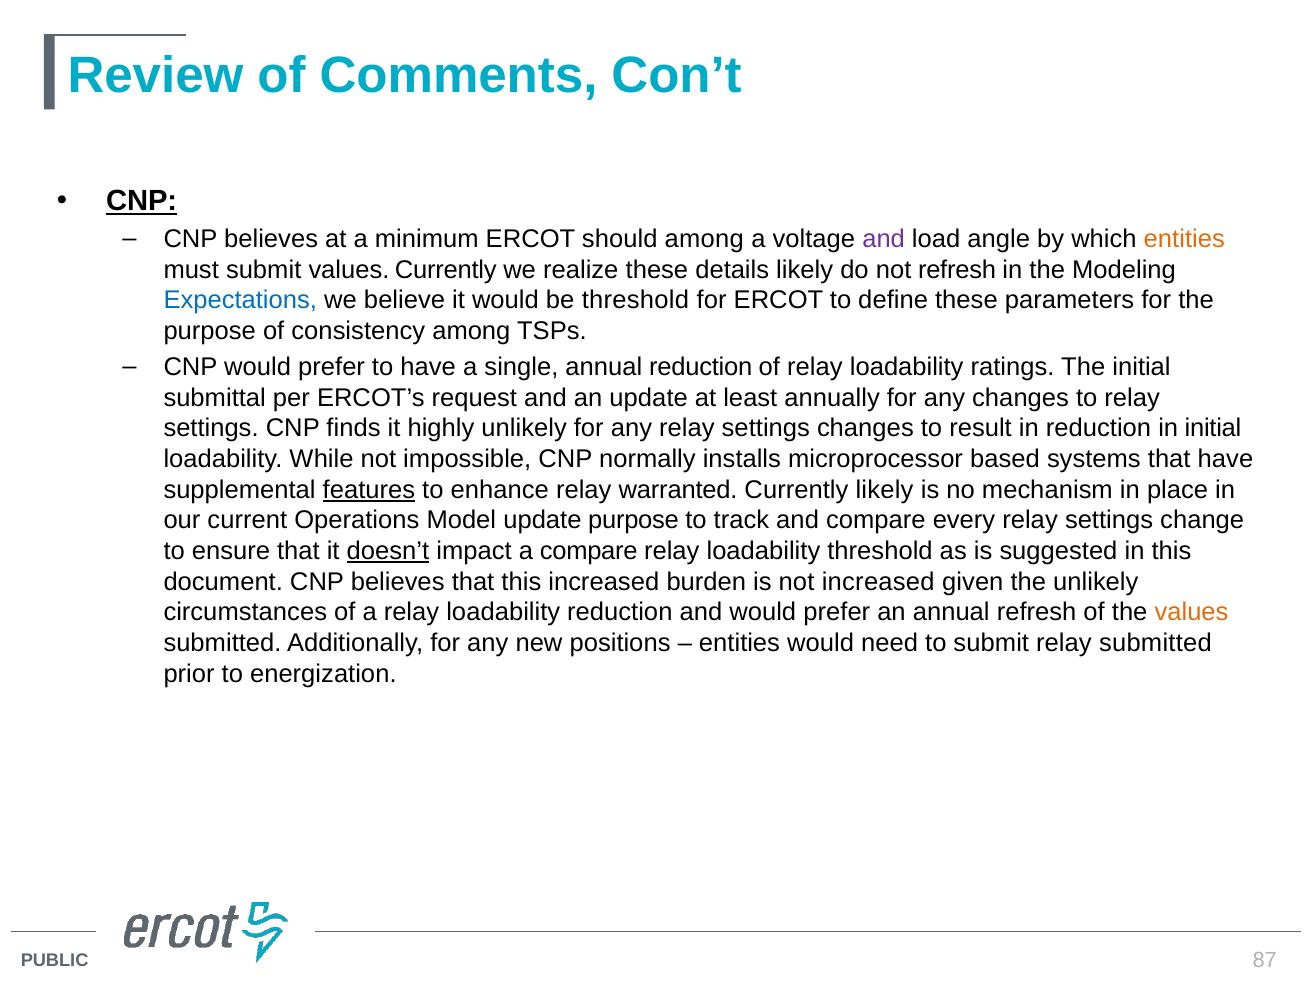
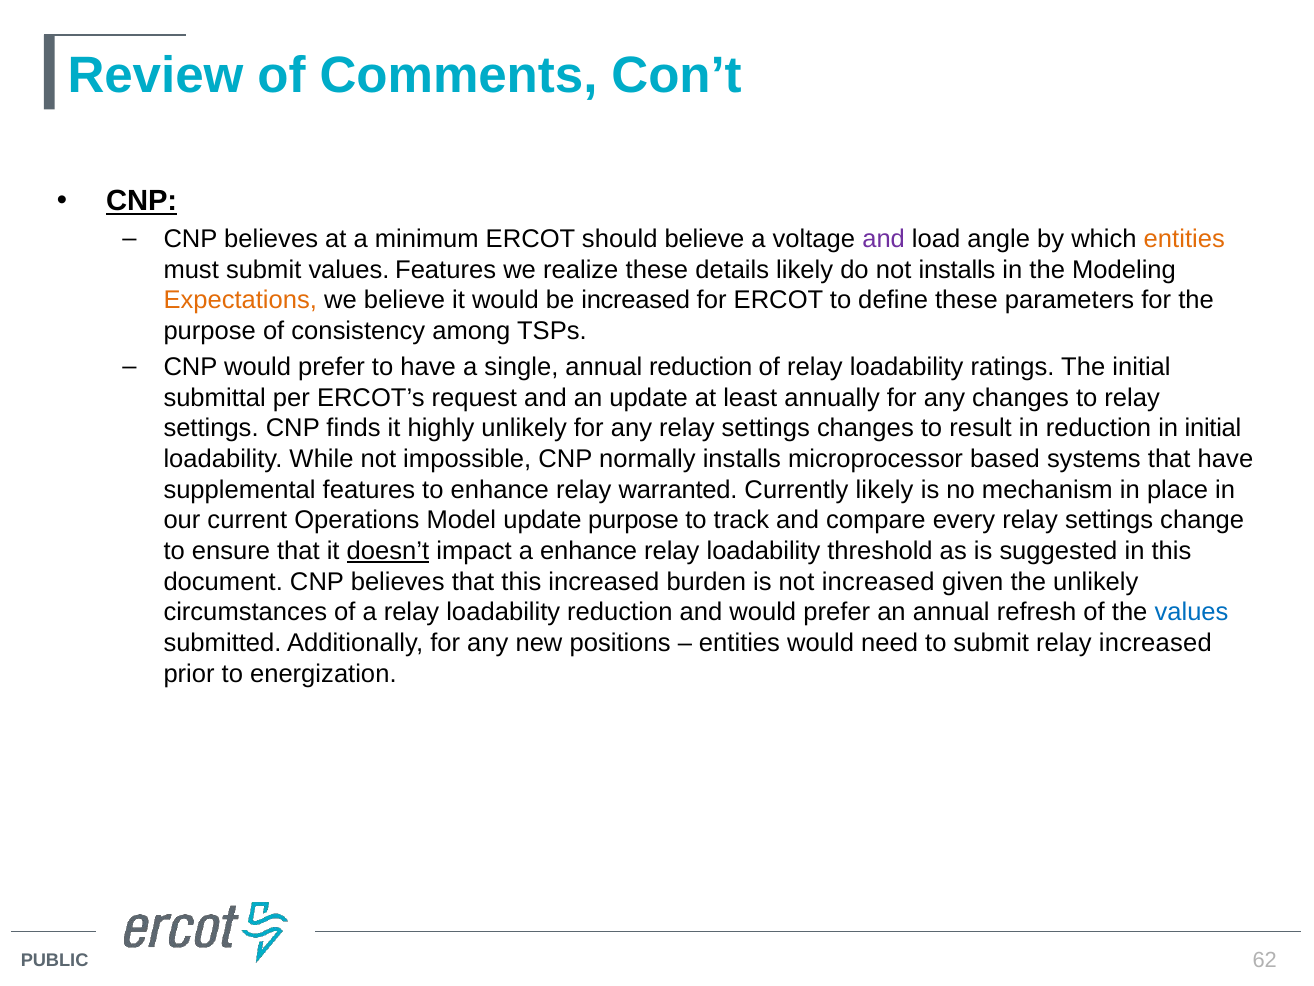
should among: among -> believe
values Currently: Currently -> Features
not refresh: refresh -> installs
Expectations colour: blue -> orange
be threshold: threshold -> increased
features at (369, 489) underline: present -> none
a compare: compare -> enhance
values at (1192, 612) colour: orange -> blue
relay submitted: submitted -> increased
87: 87 -> 62
